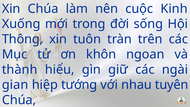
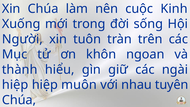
Thông: Thông -> Người
gian at (15, 85): gian -> hiệp
tướng: tướng -> muôn
